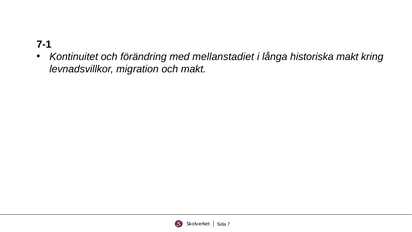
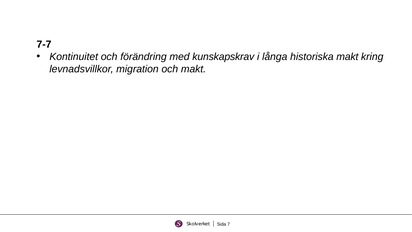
7-1: 7-1 -> 7-7
mellanstadiet: mellanstadiet -> kunskapskrav
